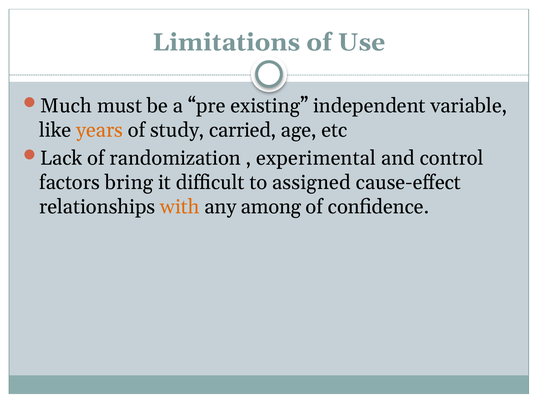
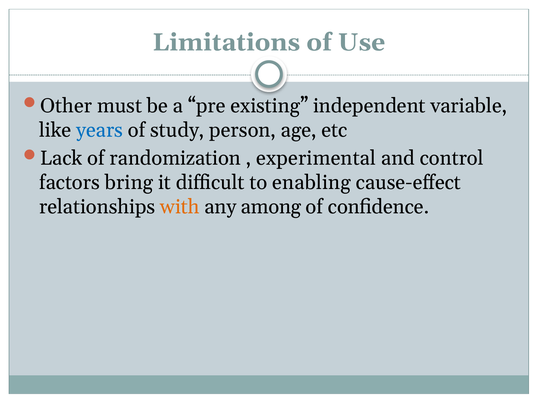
Much: Much -> Other
years colour: orange -> blue
carried: carried -> person
assigned: assigned -> enabling
